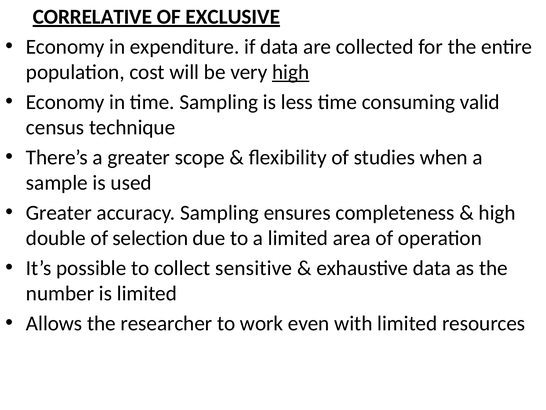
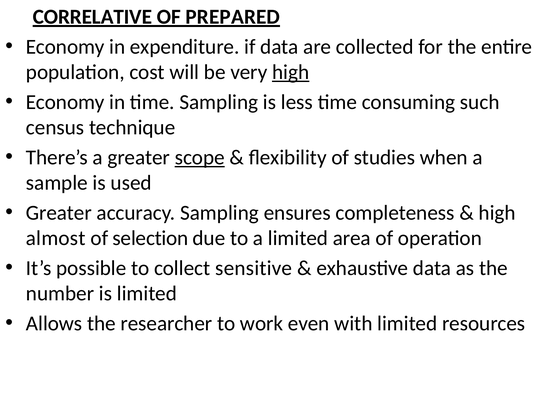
EXCLUSIVE: EXCLUSIVE -> PREPARED
valid: valid -> such
scope underline: none -> present
double: double -> almost
